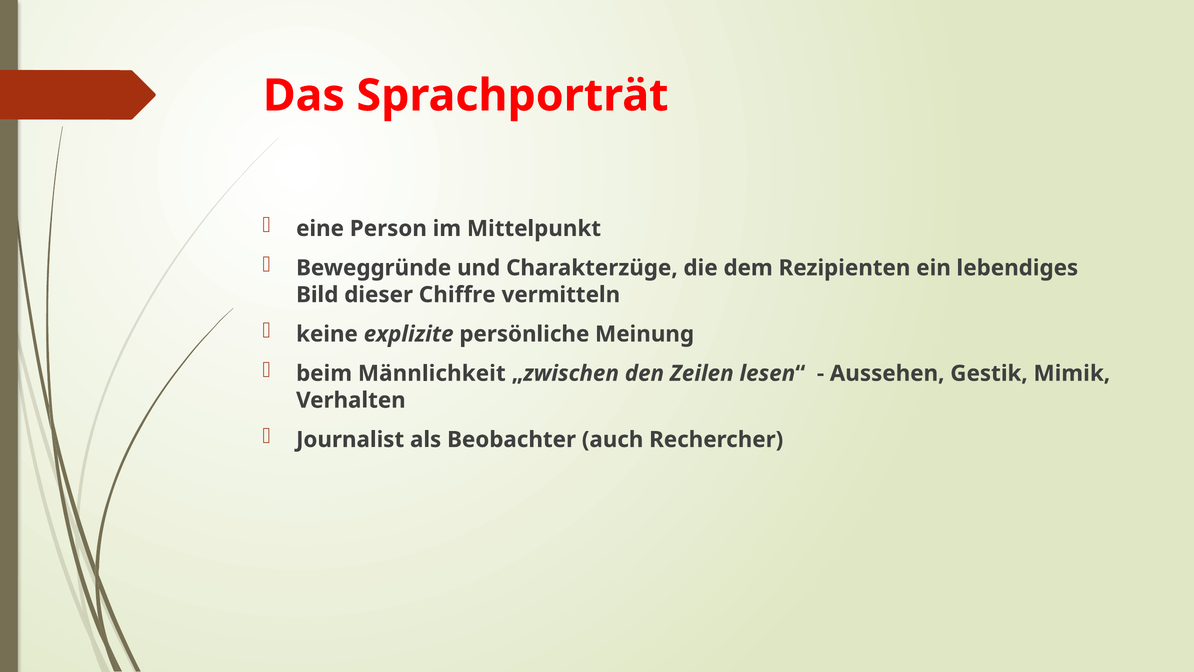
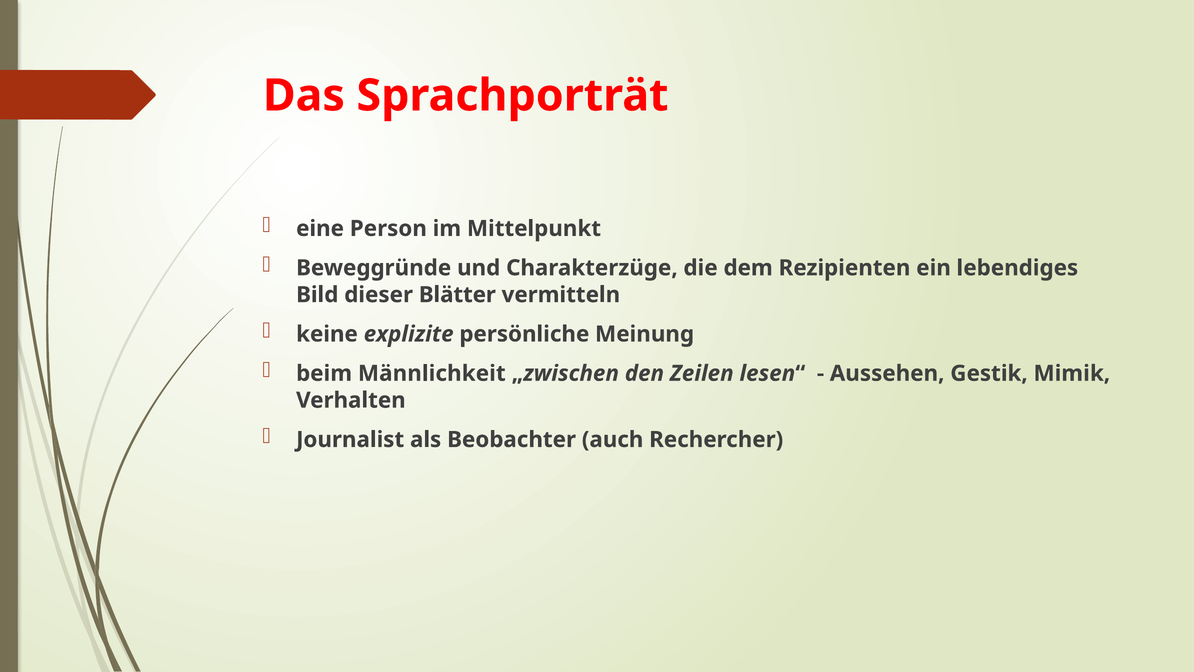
Chiffre: Chiffre -> Blätter
